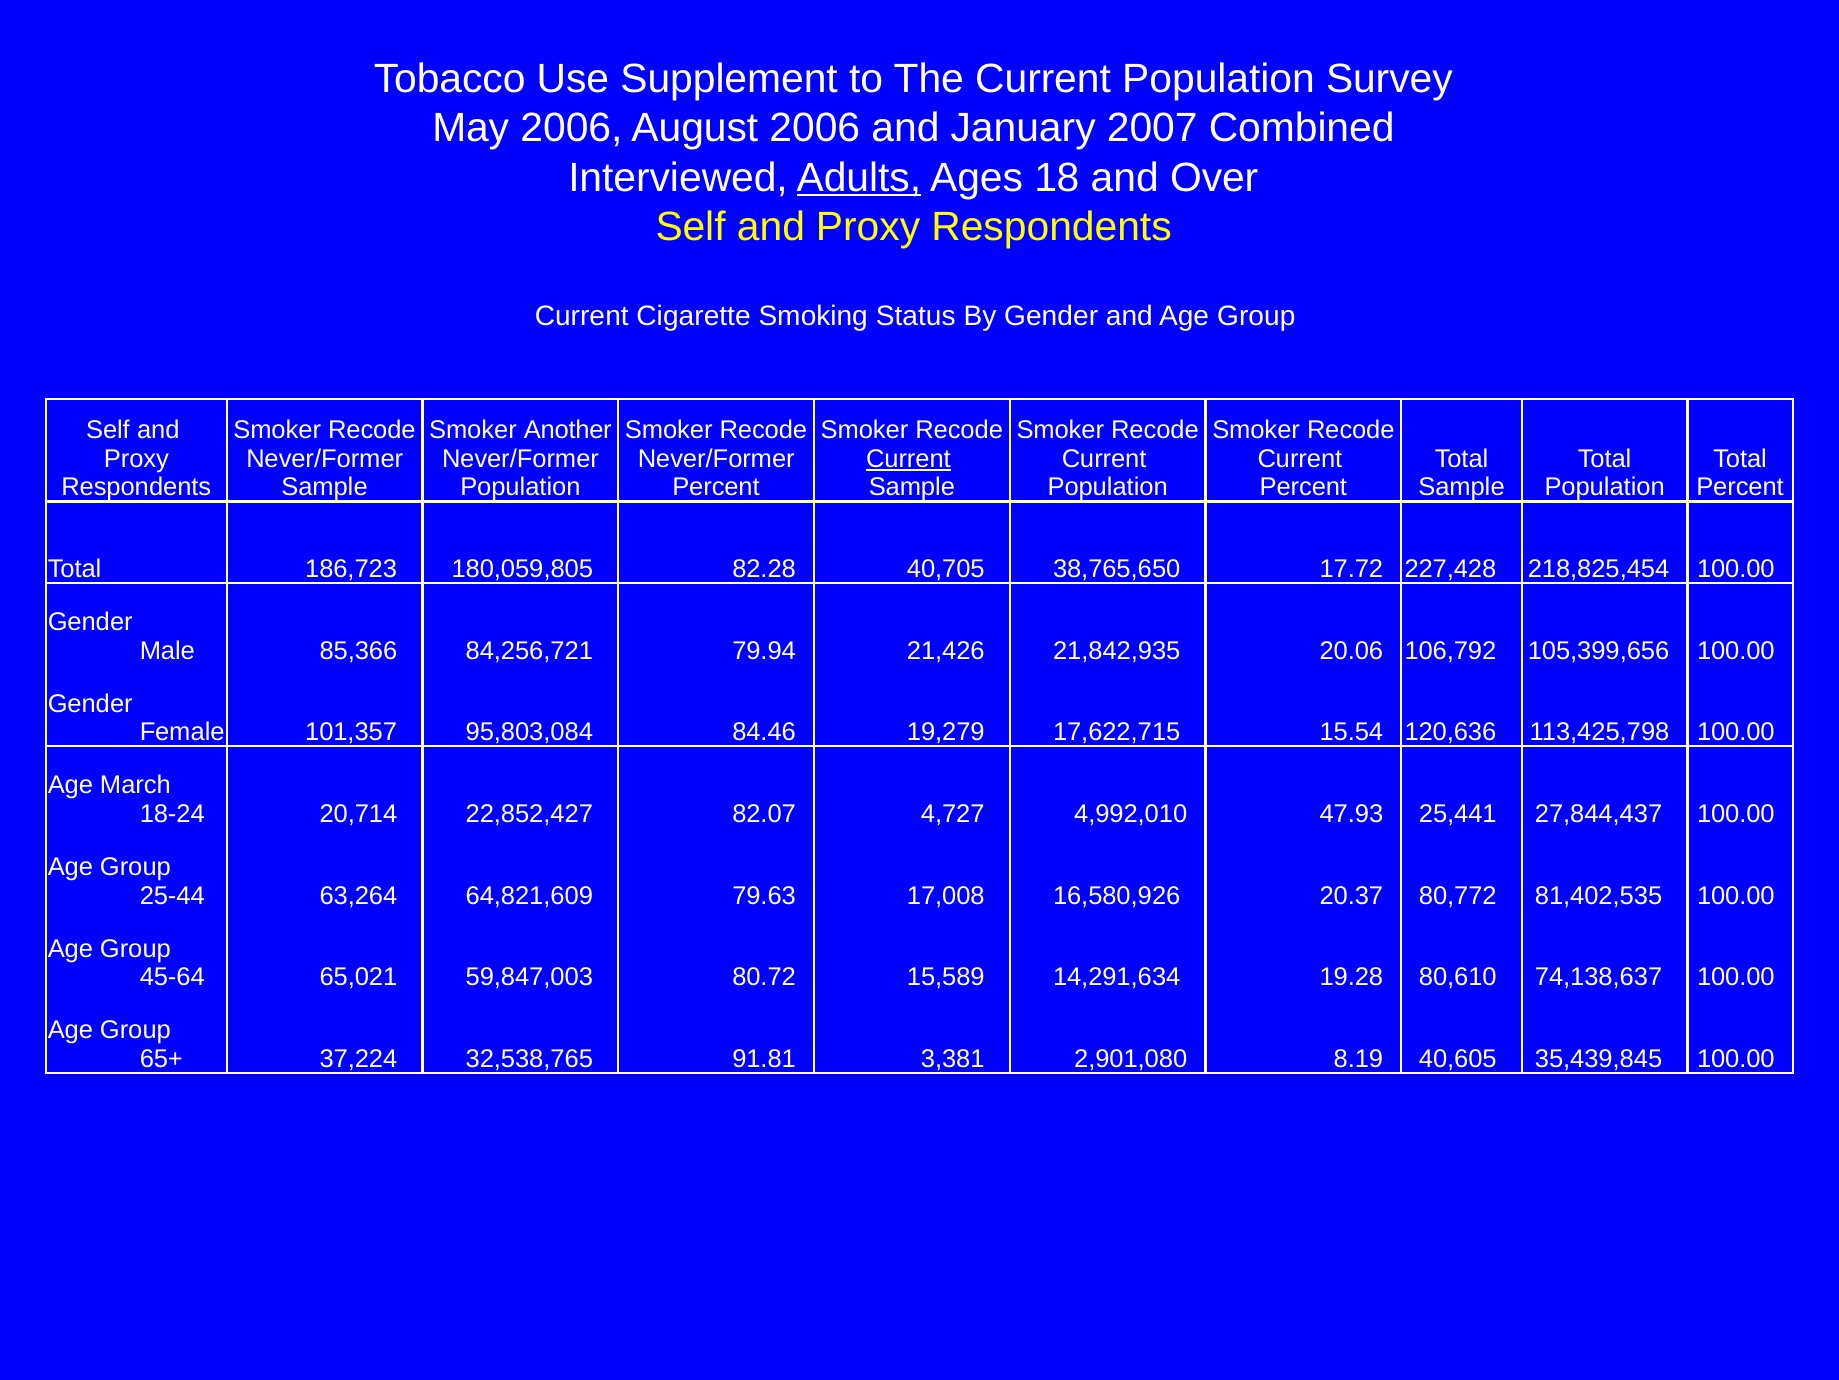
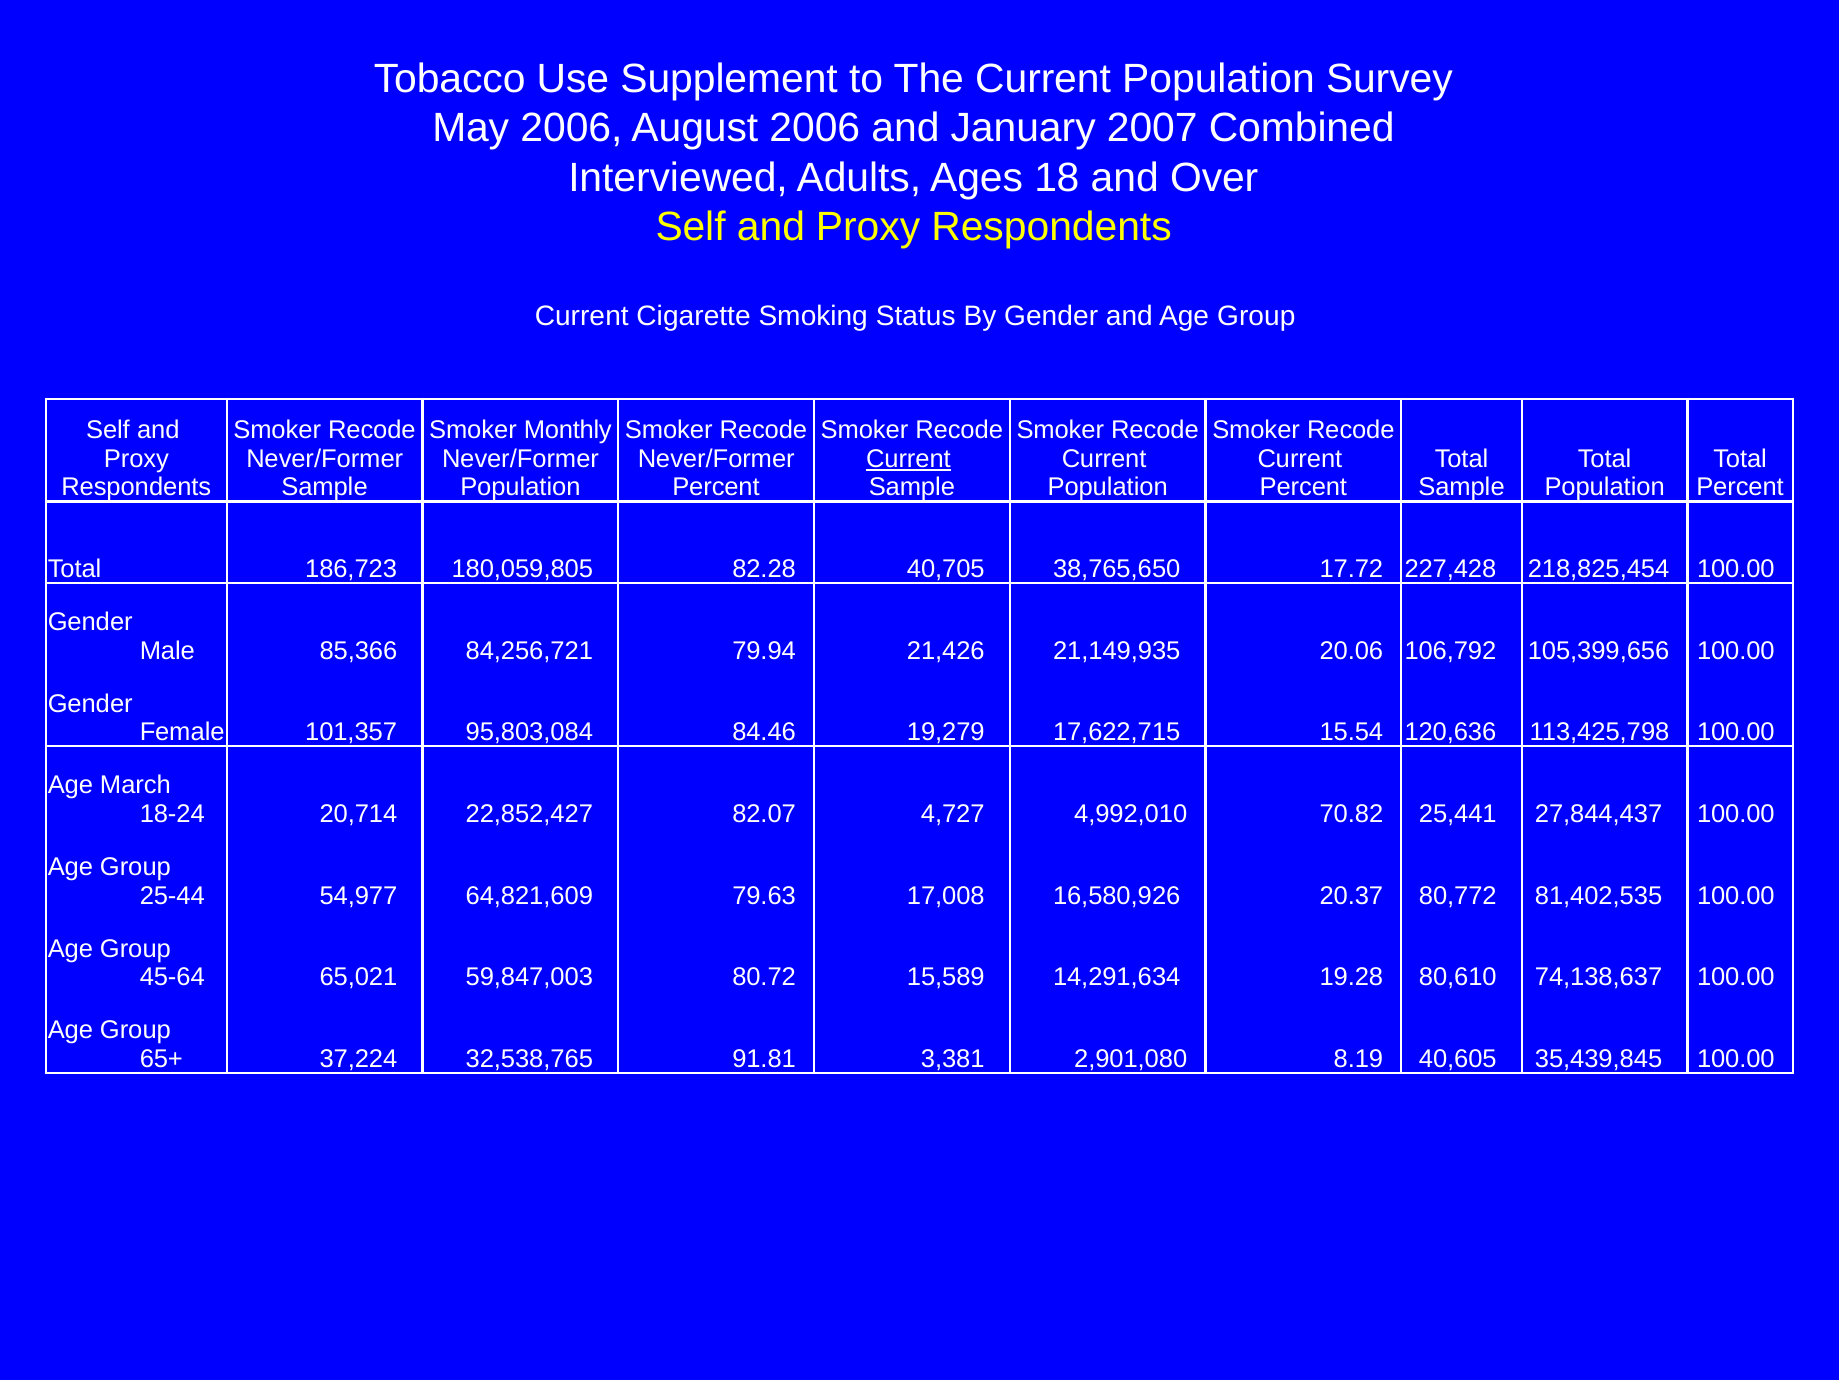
Adults underline: present -> none
Another: Another -> Monthly
21,842,935: 21,842,935 -> 21,149,935
47.93: 47.93 -> 70.82
63,264: 63,264 -> 54,977
